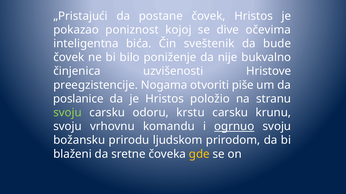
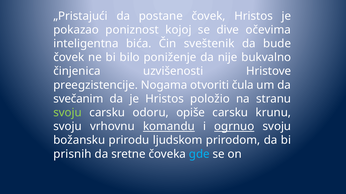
piše: piše -> čula
poslanice: poslanice -> svečanim
krstu: krstu -> opiše
komandu underline: none -> present
blaženi: blaženi -> prisnih
gde colour: yellow -> light blue
